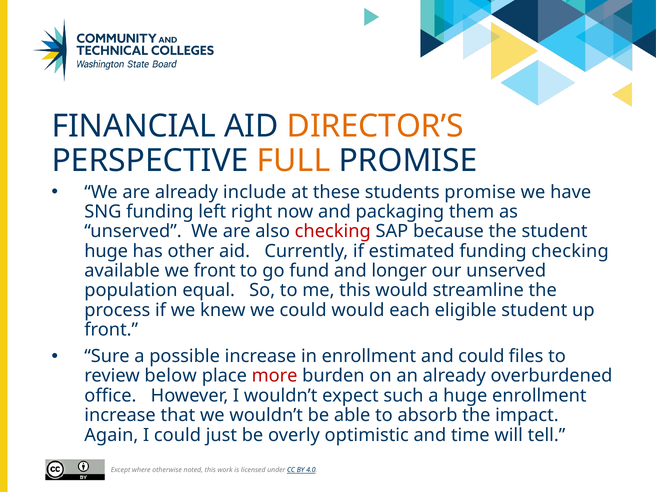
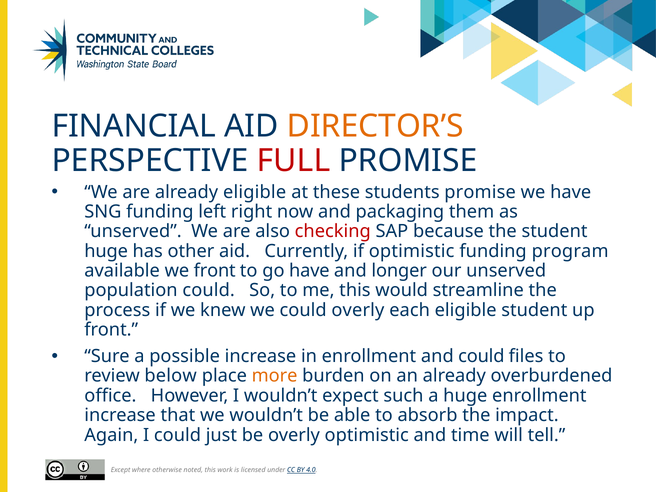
FULL colour: orange -> red
already include: include -> eligible
if estimated: estimated -> optimistic
funding checking: checking -> program
go fund: fund -> have
population equal: equal -> could
could would: would -> overly
more colour: red -> orange
